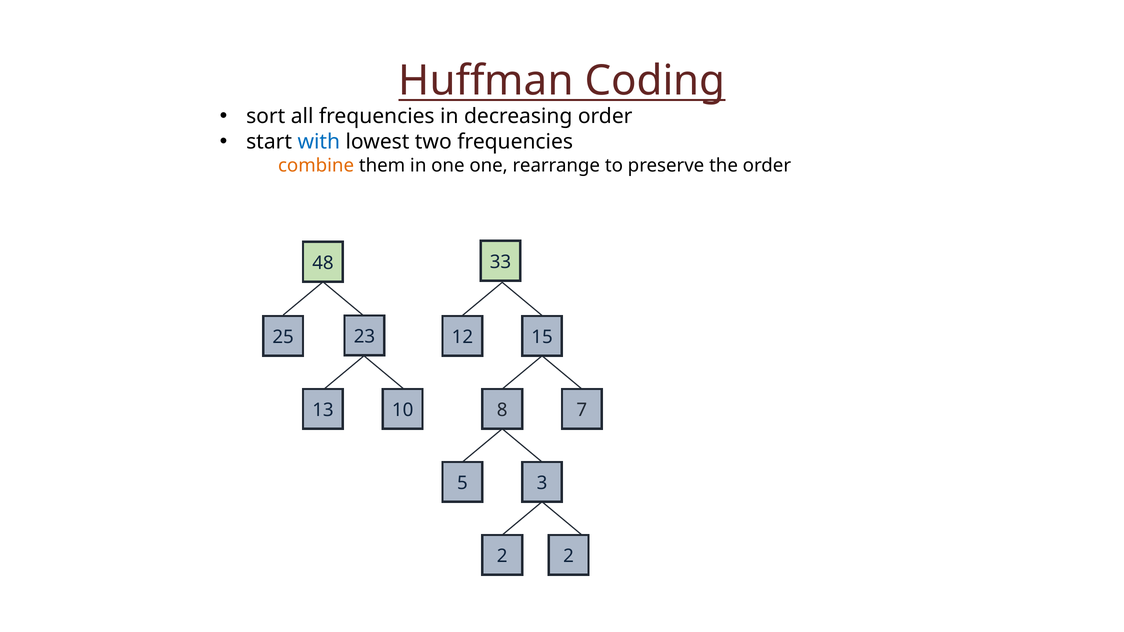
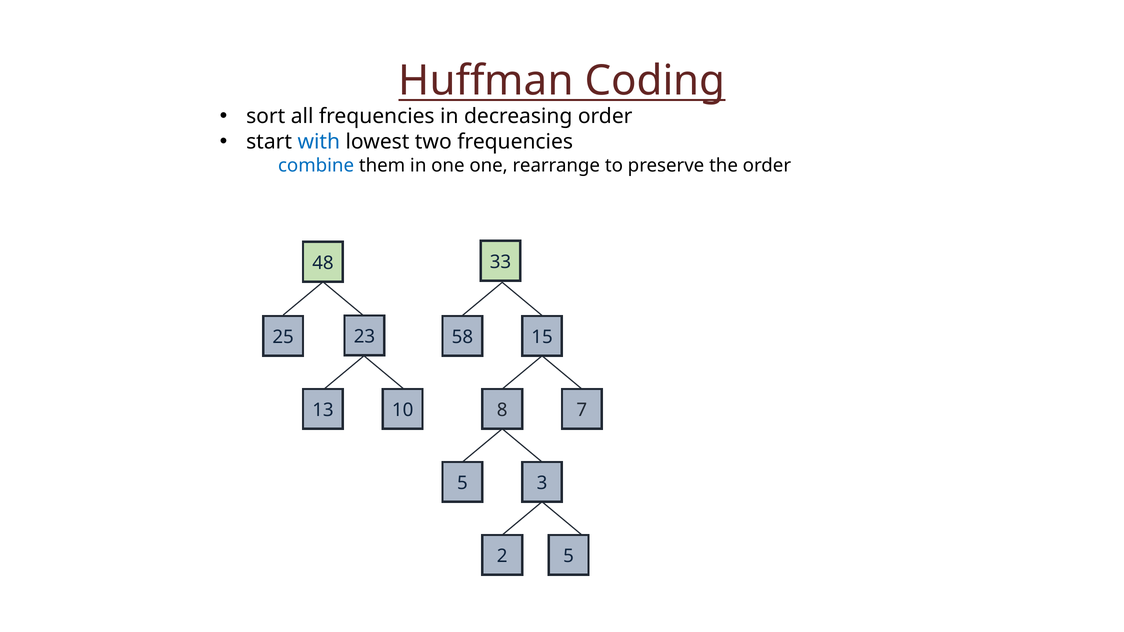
combine colour: orange -> blue
12: 12 -> 58
2 2: 2 -> 5
